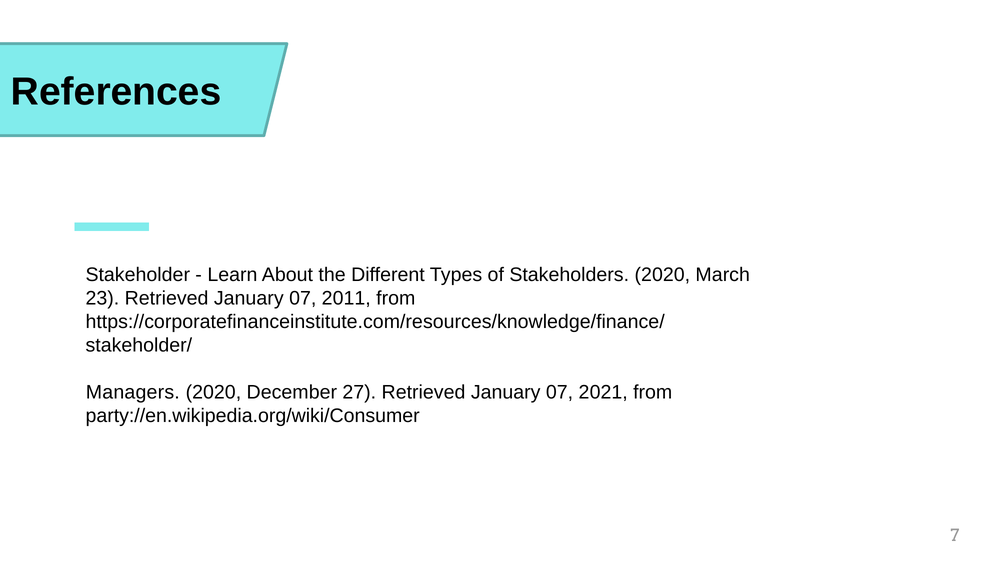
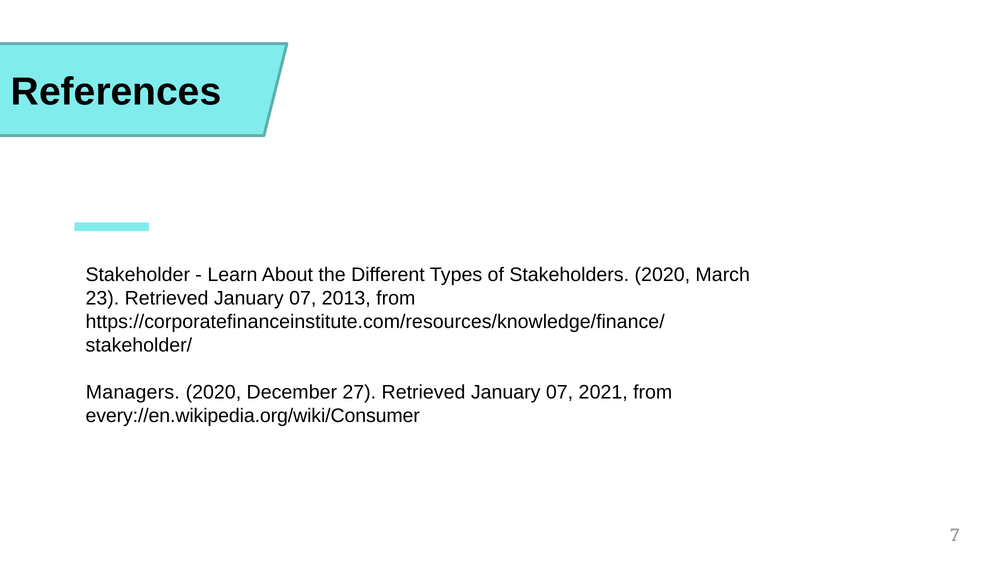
2011: 2011 -> 2013
party://en.wikipedia.org/wiki/Consumer: party://en.wikipedia.org/wiki/Consumer -> every://en.wikipedia.org/wiki/Consumer
